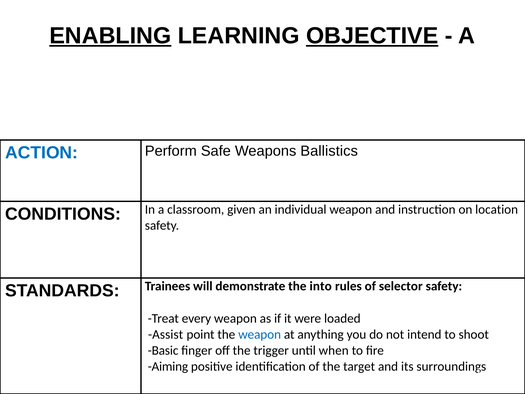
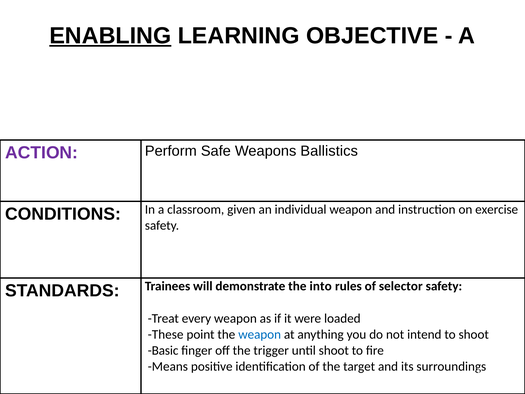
OBJECTIVE underline: present -> none
ACTION colour: blue -> purple
location: location -> exercise
Assist: Assist -> These
until when: when -> shoot
Aiming: Aiming -> Means
